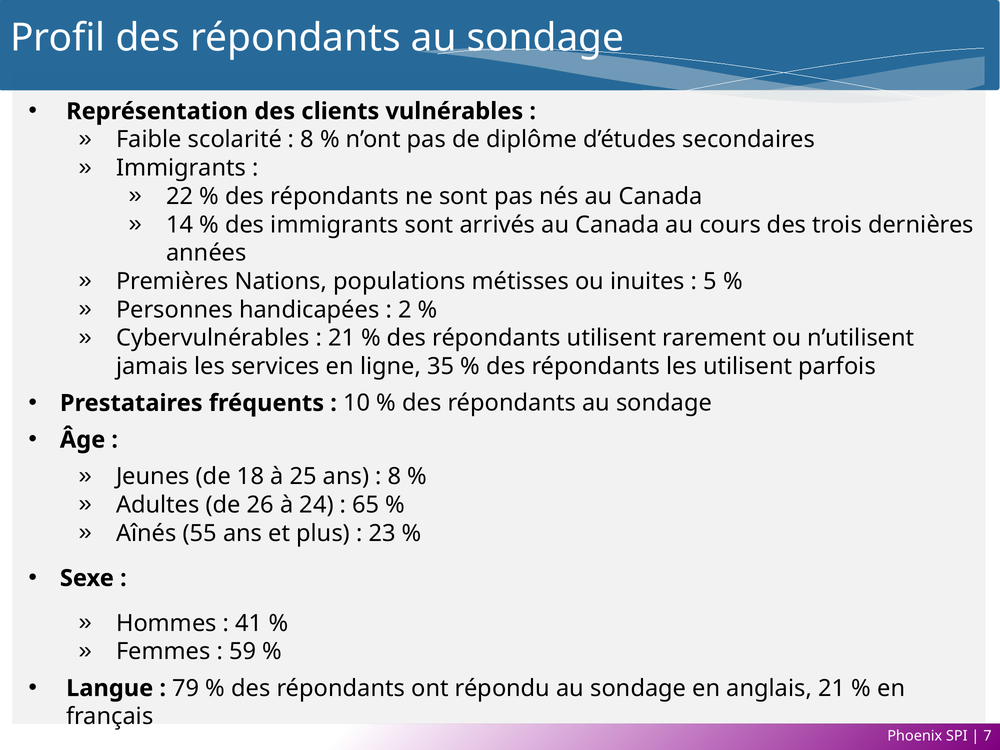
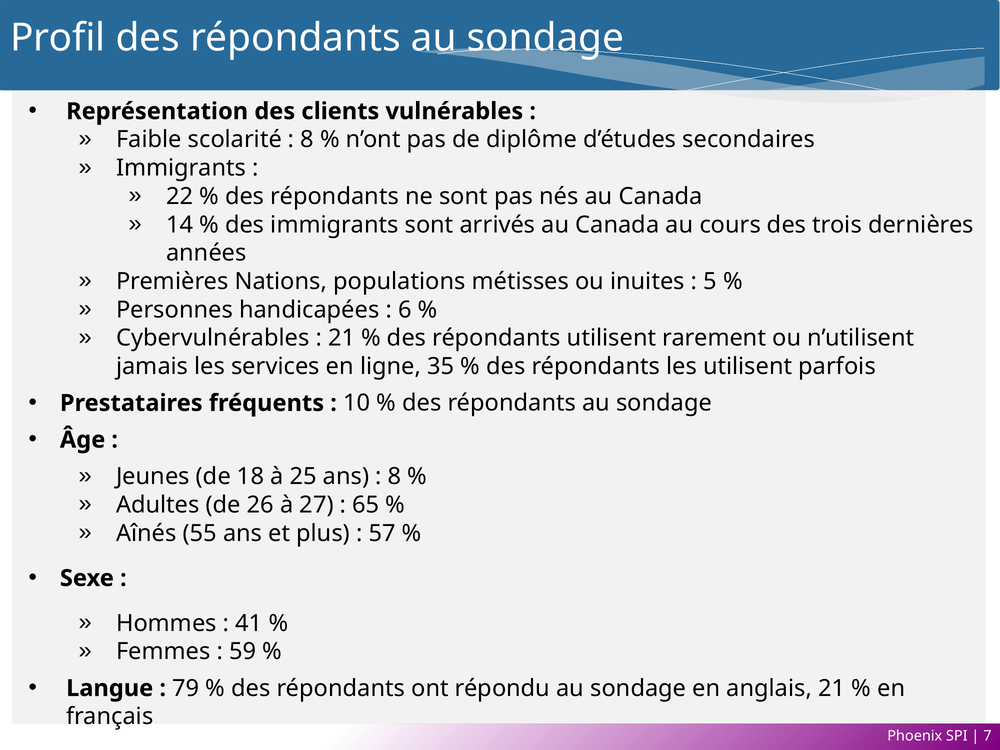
2: 2 -> 6
24: 24 -> 27
23: 23 -> 57
